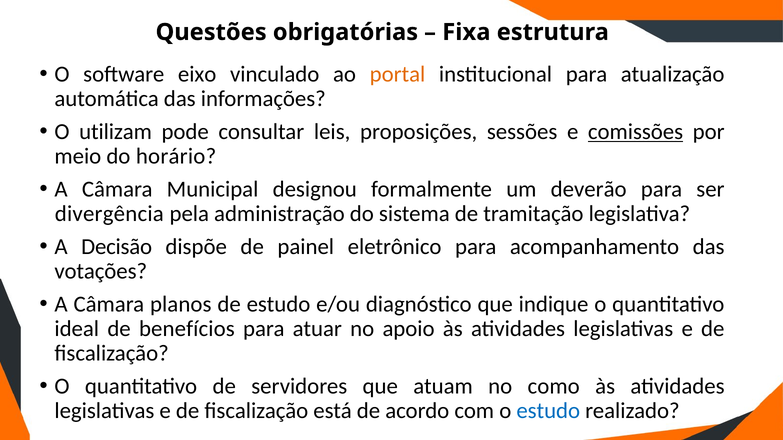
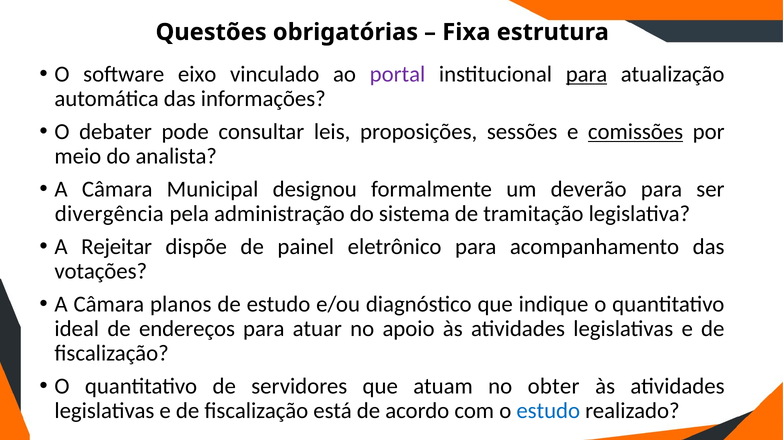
portal colour: orange -> purple
para at (587, 74) underline: none -> present
utilizam: utilizam -> debater
horário: horário -> analista
Decisão: Decisão -> Rejeitar
benefícios: benefícios -> endereços
como: como -> obter
